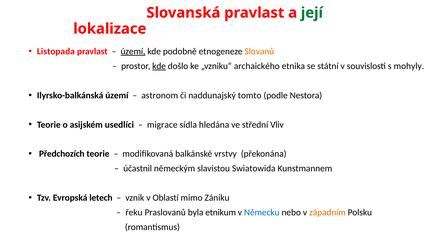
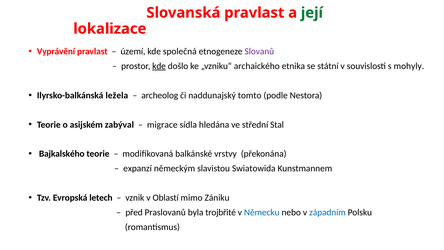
Listopada: Listopada -> Vyprávění
území at (133, 51) underline: present -> none
podobně: podobně -> společná
Slovanů colour: orange -> purple
Ilyrsko-balkánská území: území -> ležela
astronom: astronom -> archeolog
usedlíci: usedlíci -> zabýval
Vliv: Vliv -> Stal
Předchozích: Předchozích -> Bajkalského
účastnil: účastnil -> expanzí
řeku: řeku -> před
etnikum: etnikum -> trojbřité
západním colour: orange -> blue
